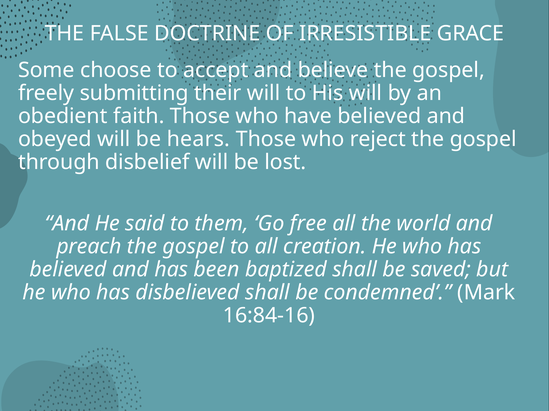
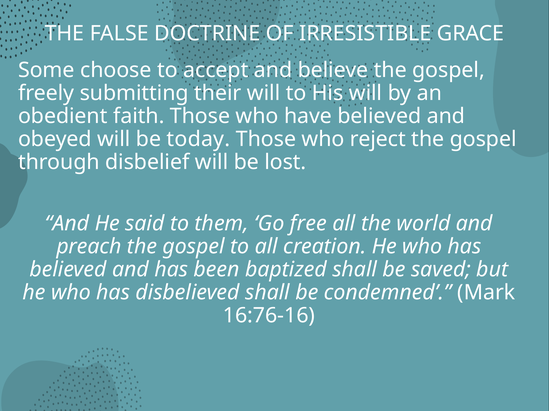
hears: hears -> today
16:84-16: 16:84-16 -> 16:76-16
